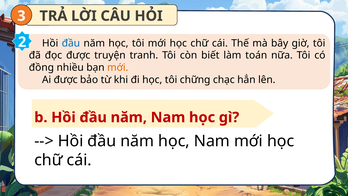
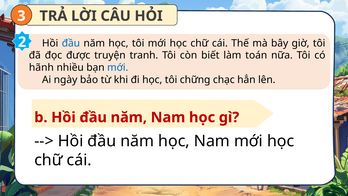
đồng: đồng -> hãnh
mới at (118, 68) colour: orange -> blue
Ai được: được -> ngày
